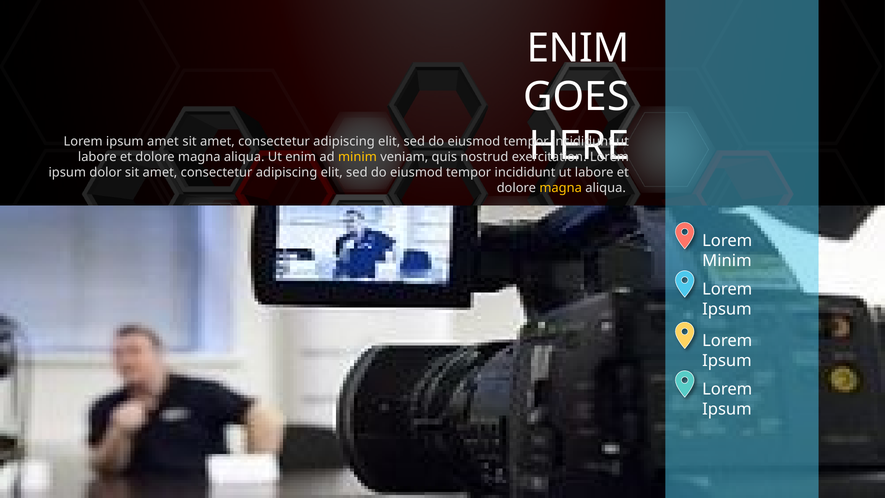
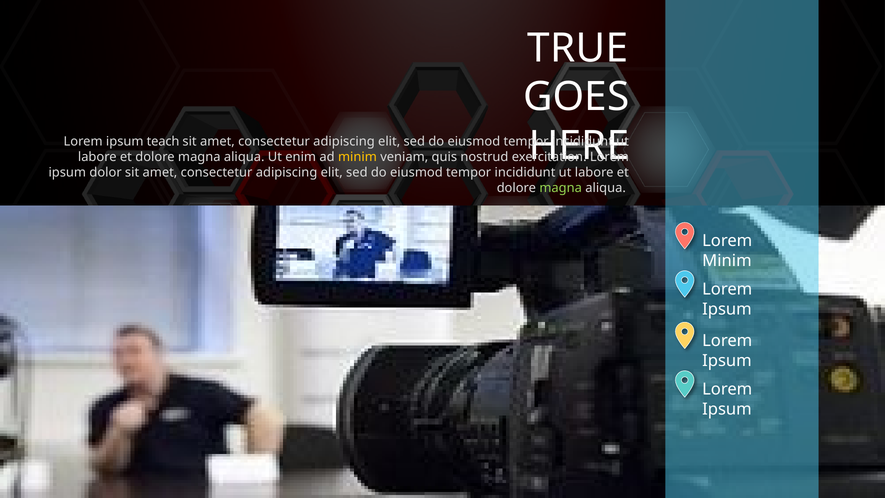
ENIM at (578, 48): ENIM -> TRUE
ipsum amet: amet -> teach
magna at (561, 188) colour: yellow -> light green
